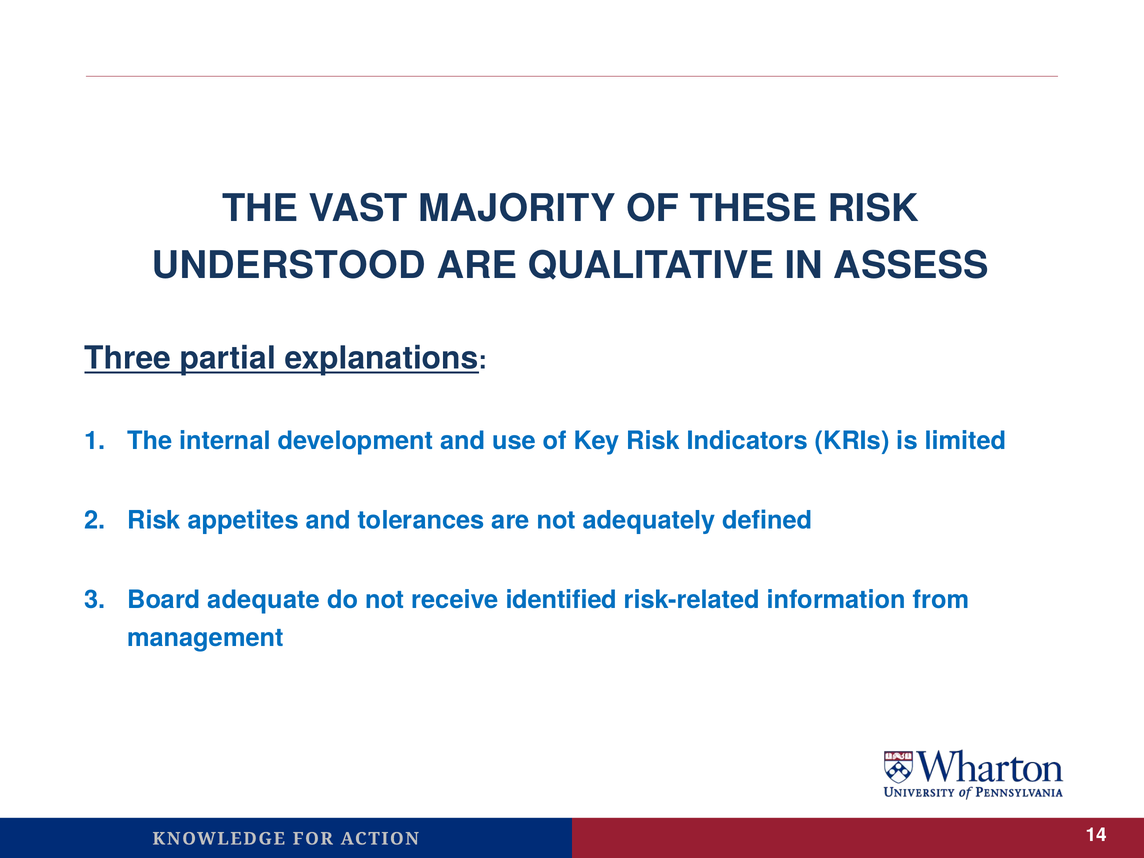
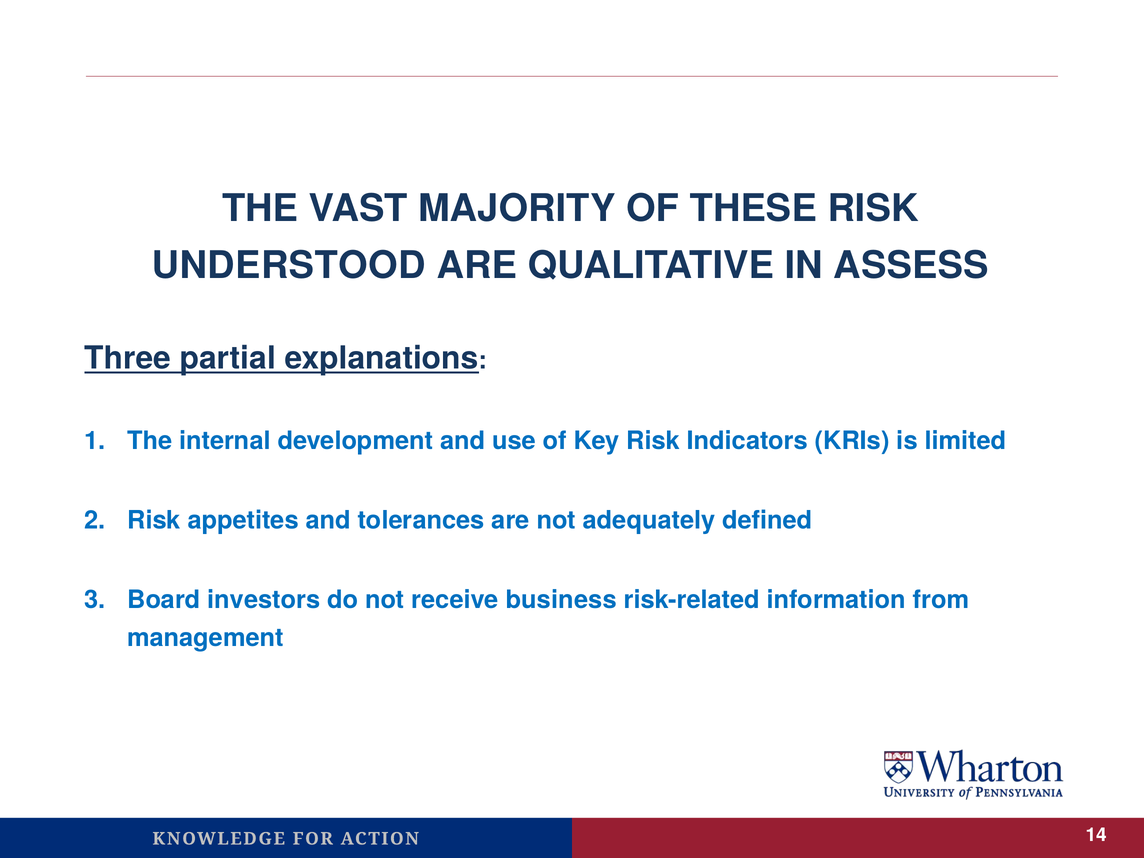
adequate: adequate -> investors
identified: identified -> business
